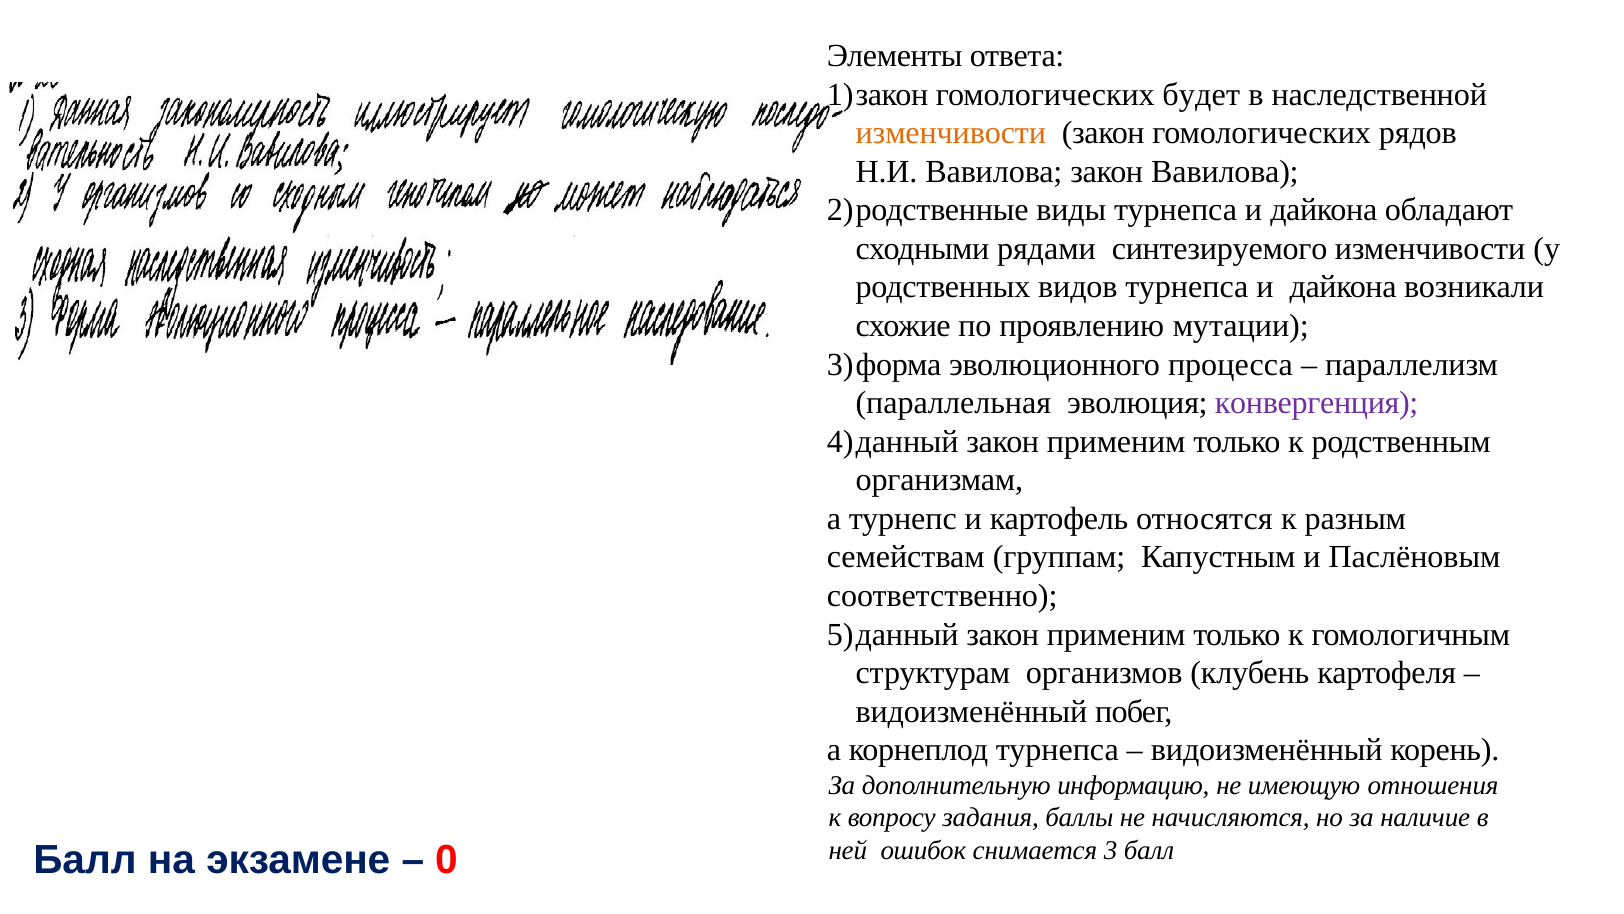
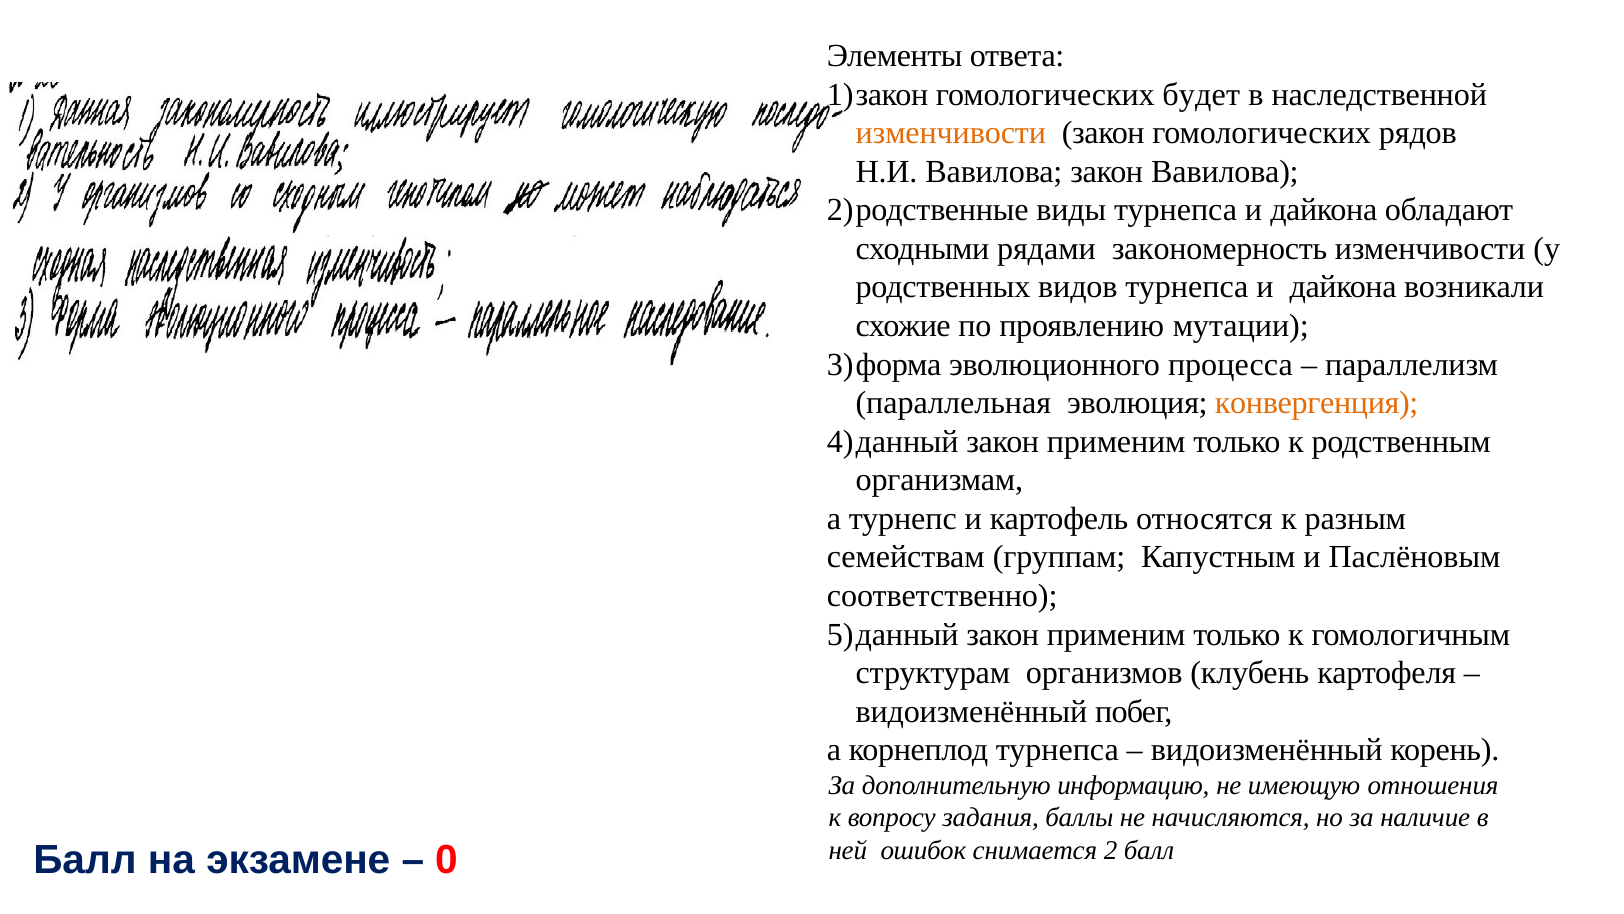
синтезируемого: синтезируемого -> закономерность
конвергенция colour: purple -> orange
3: 3 -> 2
